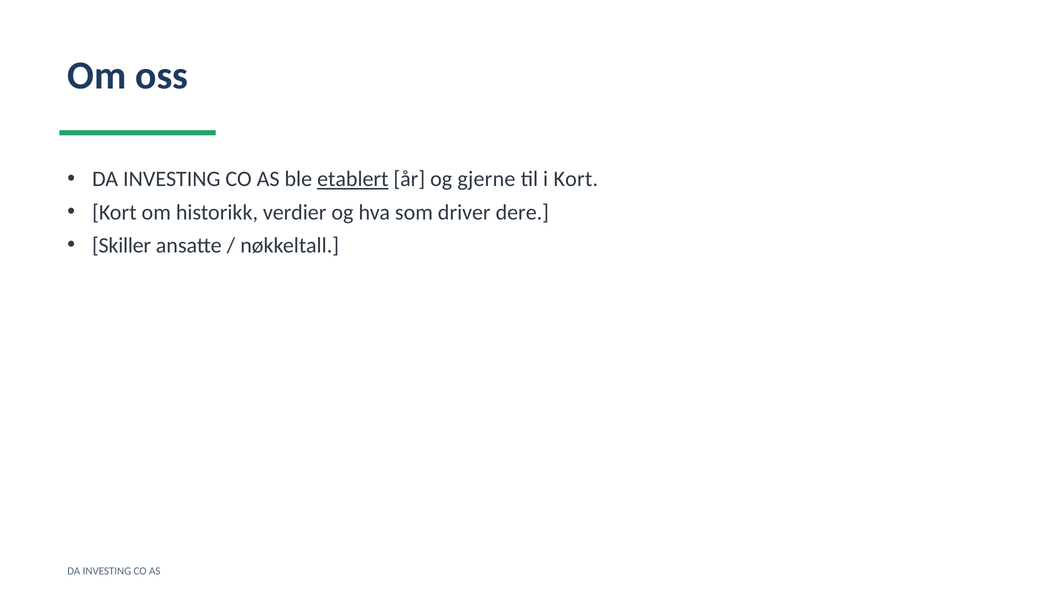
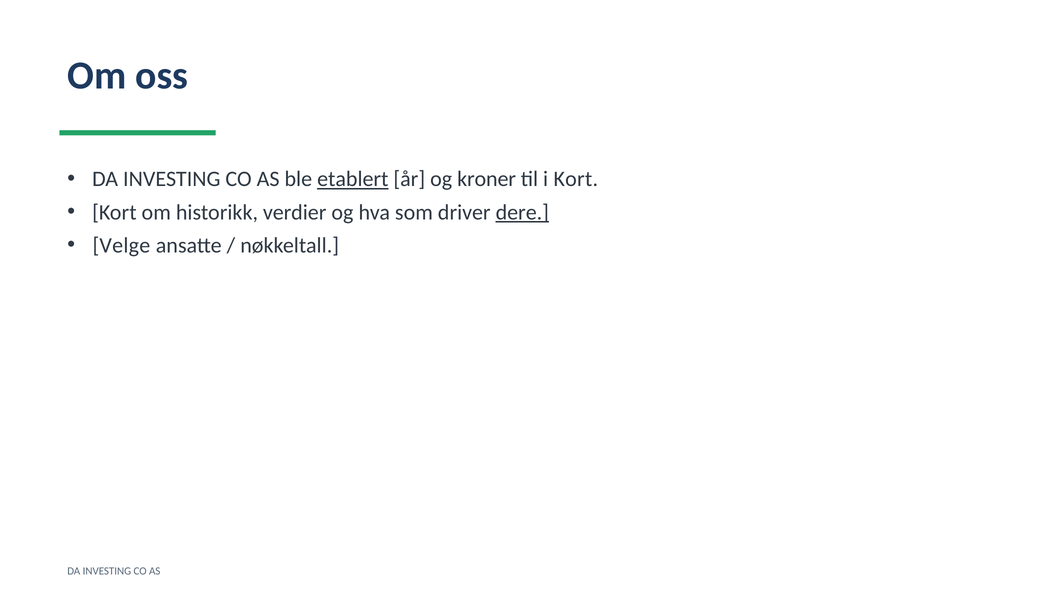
gjerne: gjerne -> kroner
dere underline: none -> present
Skiller: Skiller -> Velge
